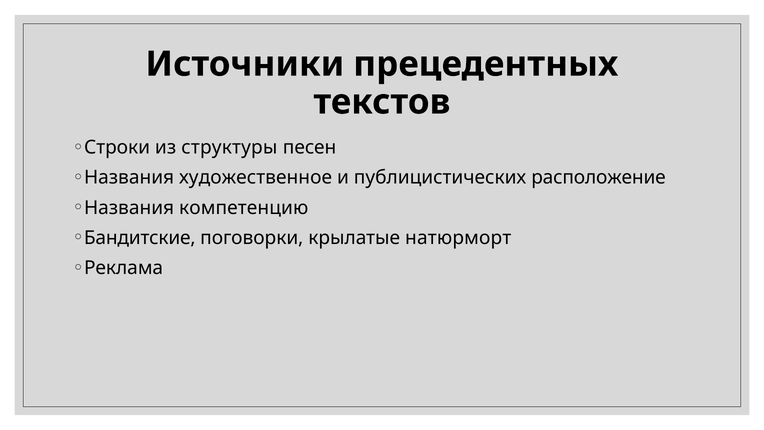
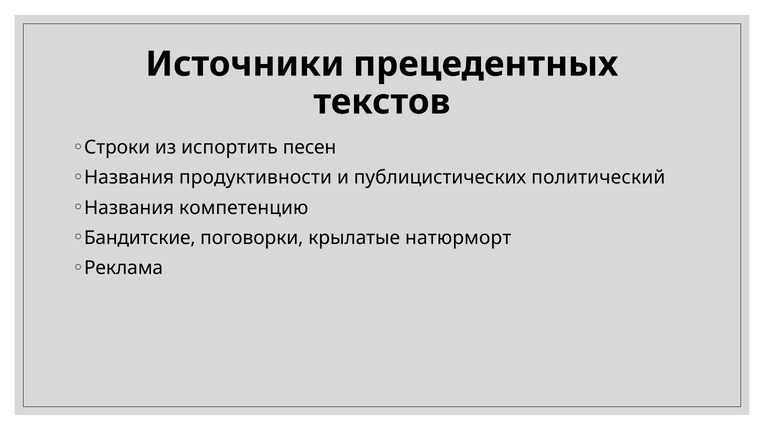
структуры: структуры -> испортить
художественное: художественное -> продуктивности
расположение: расположение -> политический
